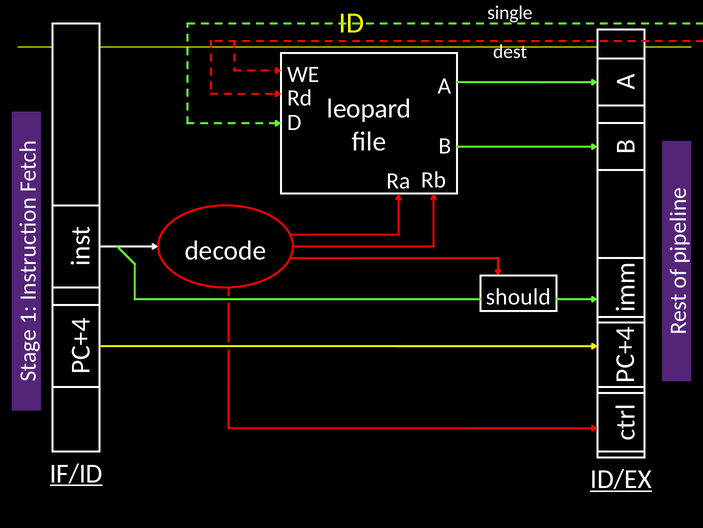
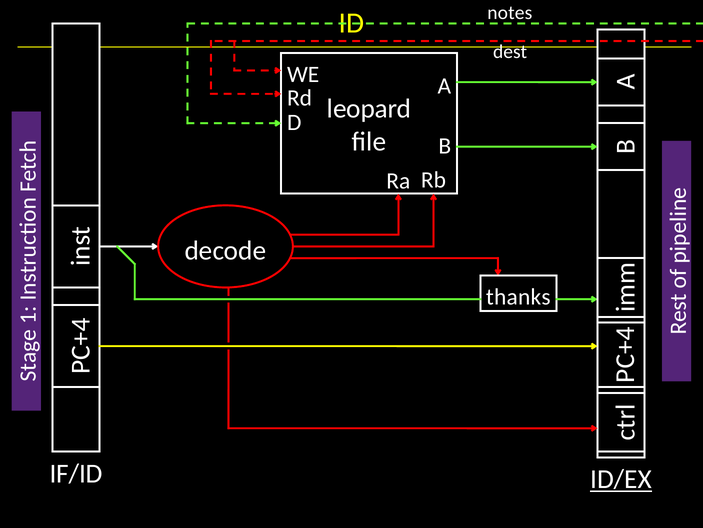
single: single -> notes
should: should -> thanks
IF/ID underline: present -> none
